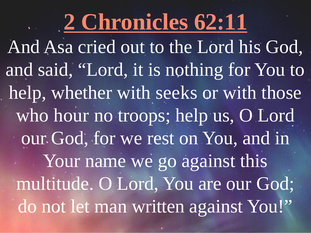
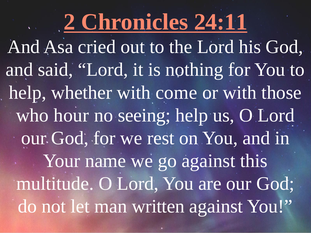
62:11: 62:11 -> 24:11
seeks: seeks -> come
troops: troops -> seeing
